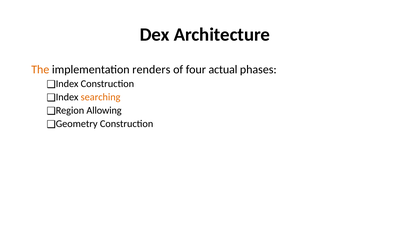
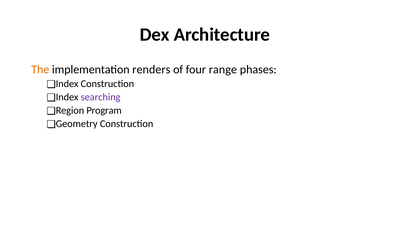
actual: actual -> range
searching colour: orange -> purple
Allowing: Allowing -> Program
